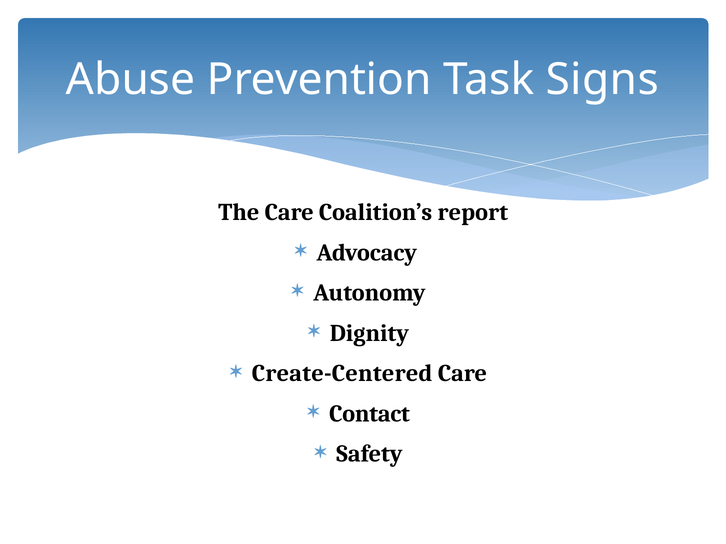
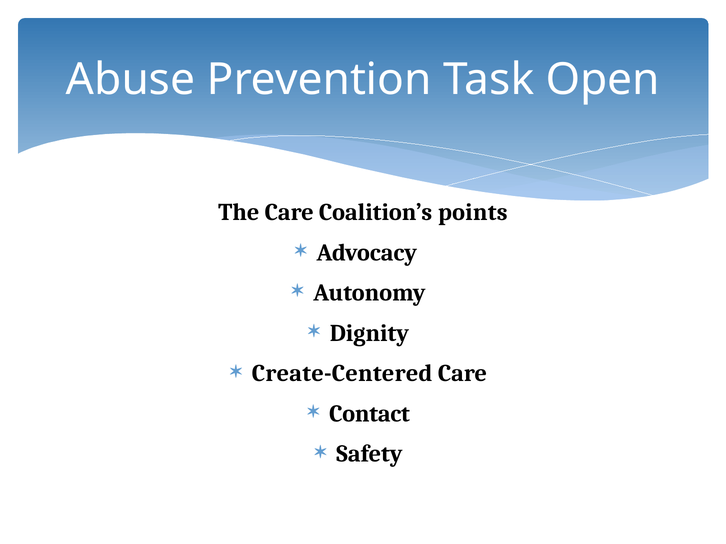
Signs: Signs -> Open
report: report -> points
